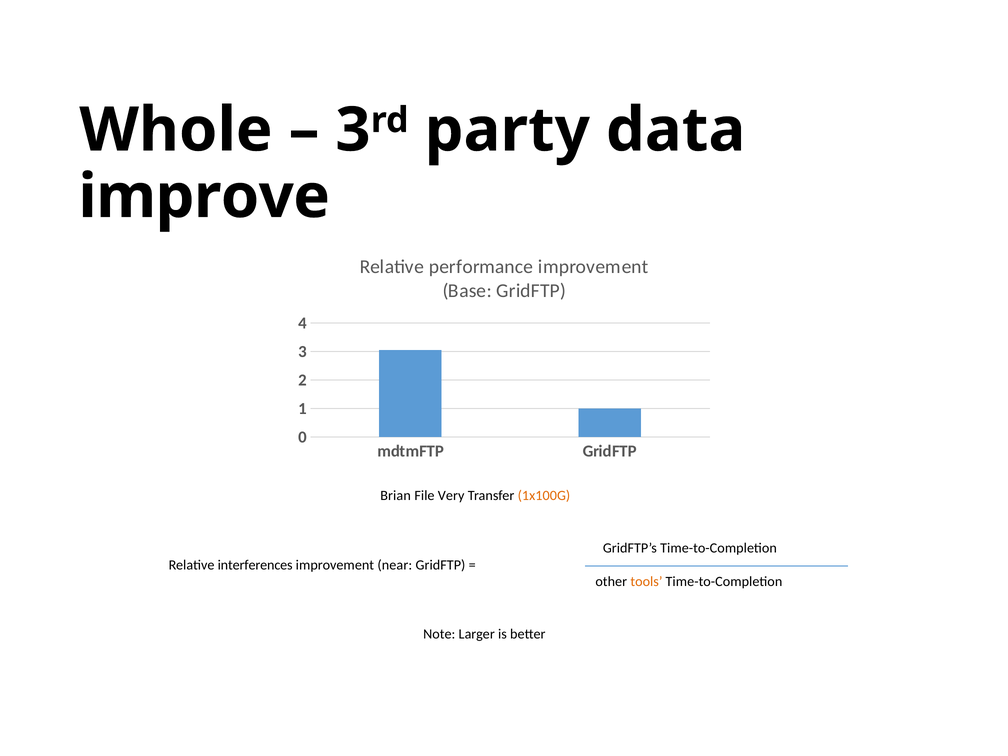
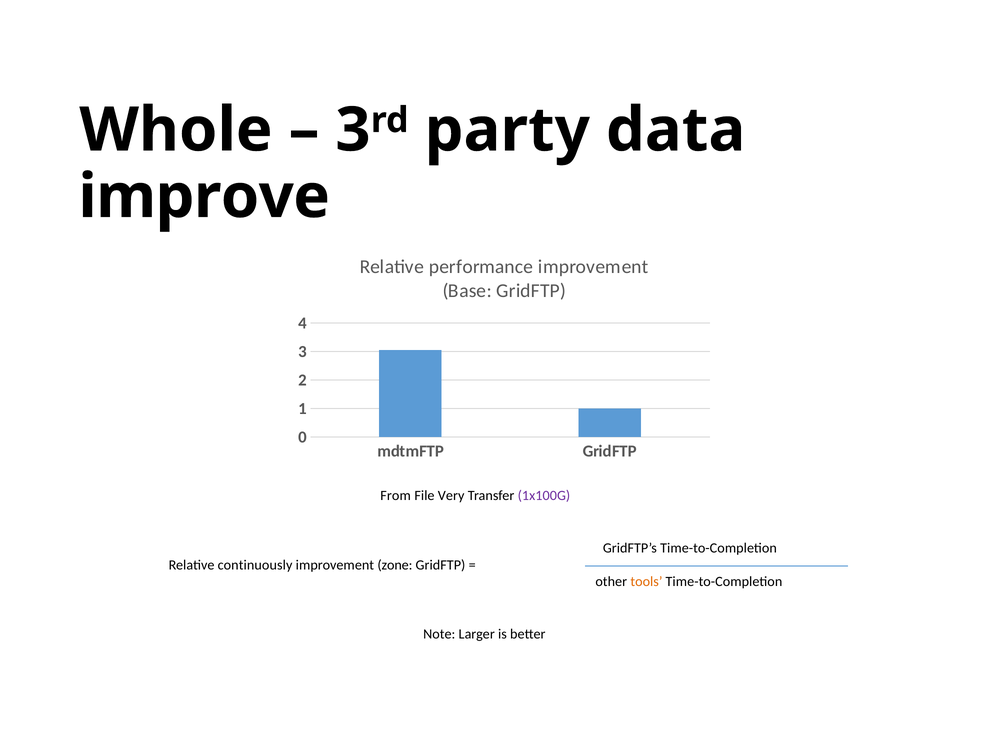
Brian: Brian -> From
1x100G colour: orange -> purple
interferences: interferences -> continuously
near: near -> zone
